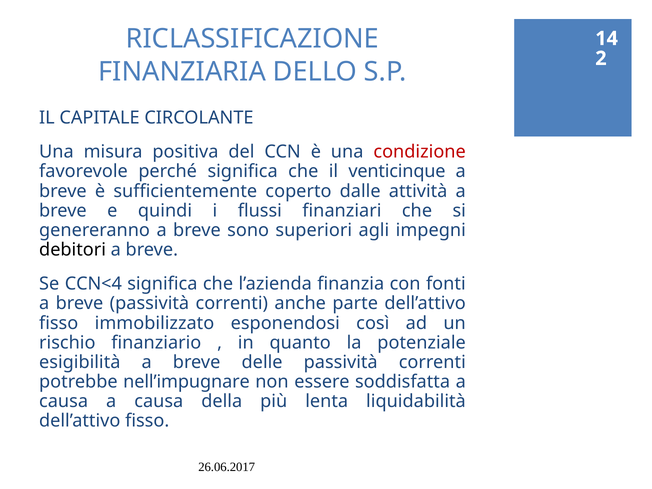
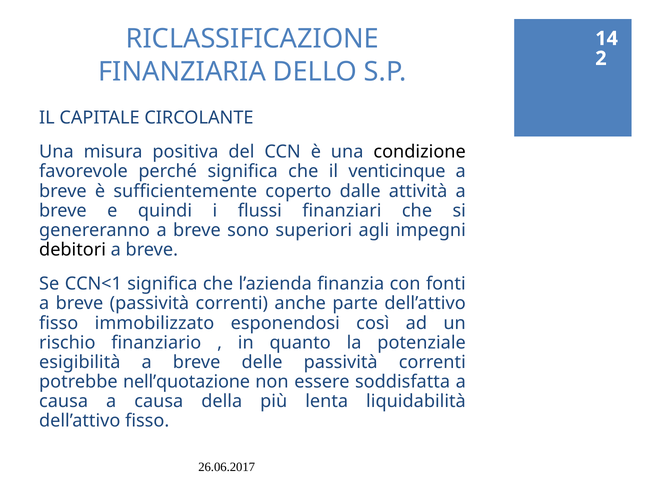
condizione colour: red -> black
CCN<4: CCN<4 -> CCN<1
nell’impugnare: nell’impugnare -> nell’quotazione
